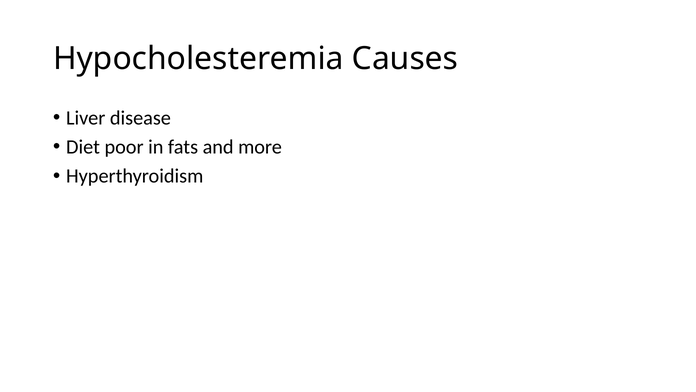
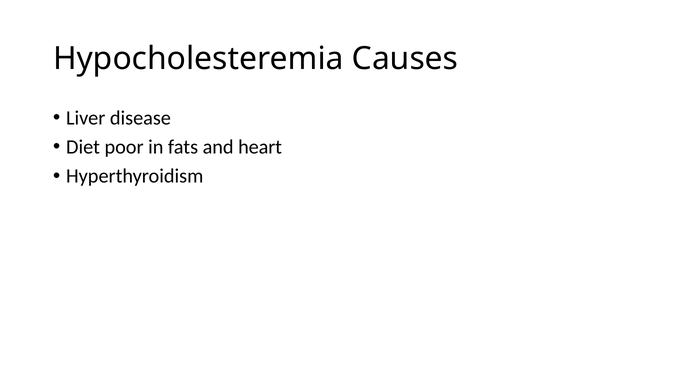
more: more -> heart
